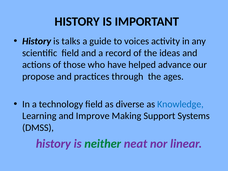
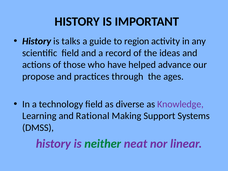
voices: voices -> region
Knowledge colour: blue -> purple
Improve: Improve -> Rational
